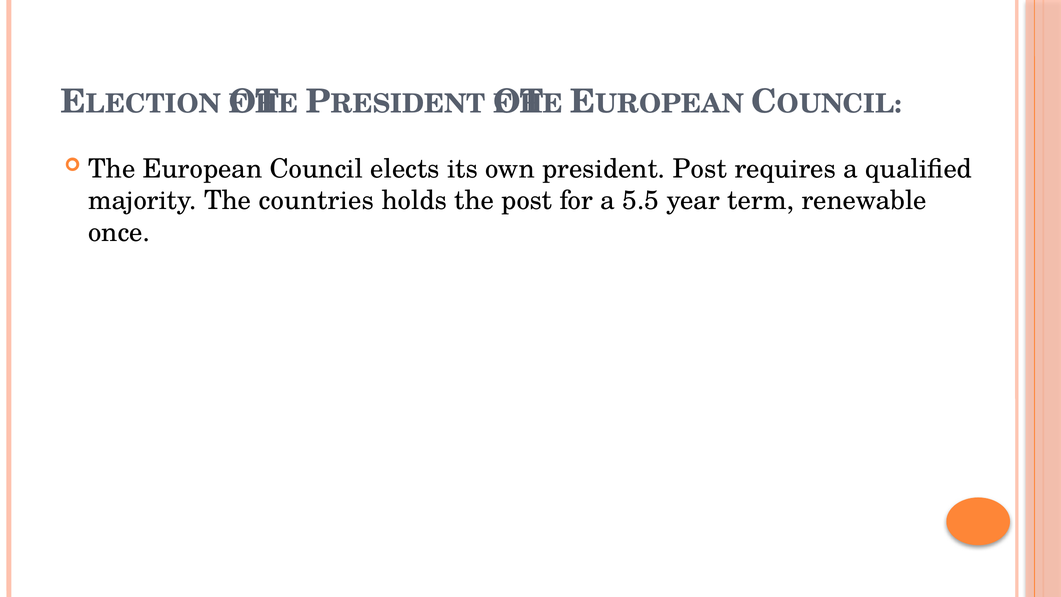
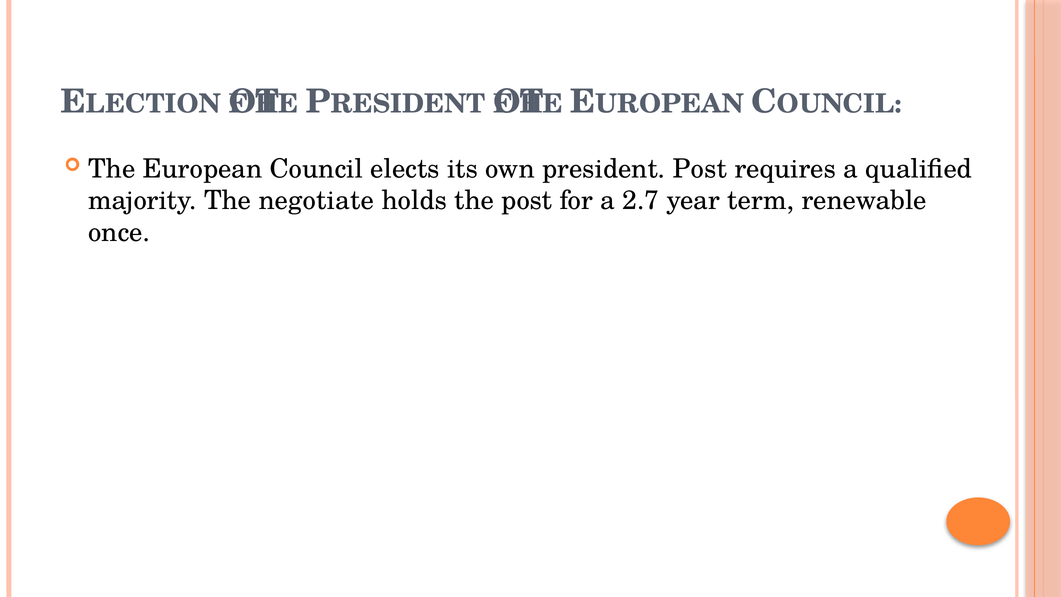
countries: countries -> negotiate
5.5: 5.5 -> 2.7
